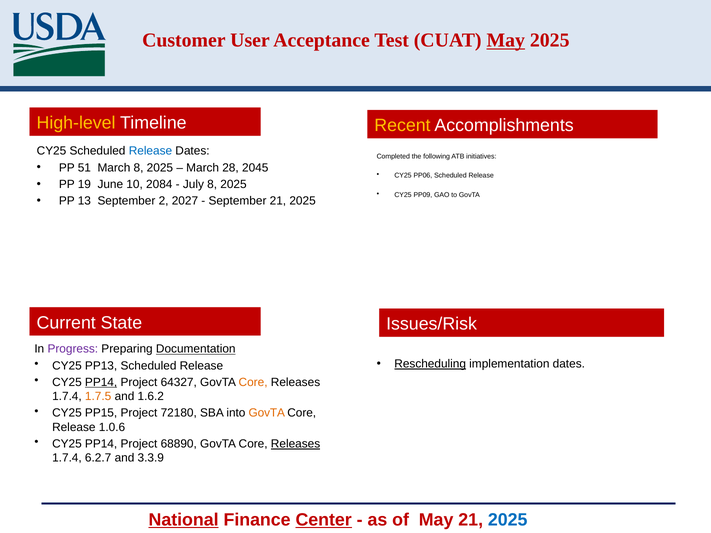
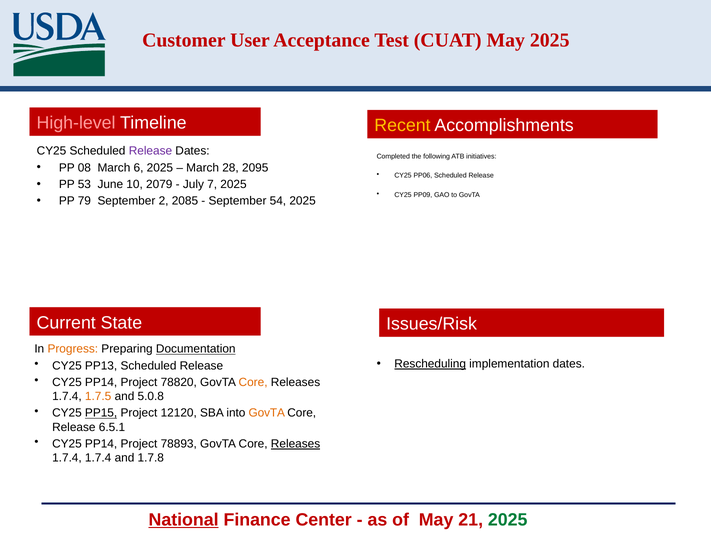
May at (506, 40) underline: present -> none
High-level colour: yellow -> pink
Release at (150, 151) colour: blue -> purple
51: 51 -> 08
March 8: 8 -> 6
2045: 2045 -> 2095
19: 19 -> 53
2084: 2084 -> 2079
July 8: 8 -> 7
13: 13 -> 79
2027: 2027 -> 2085
September 21: 21 -> 54
Progress colour: purple -> orange
PP14 at (101, 382) underline: present -> none
64327: 64327 -> 78820
1.6.2: 1.6.2 -> 5.0.8
PP15 underline: none -> present
72180: 72180 -> 12120
1.0.6: 1.0.6 -> 6.5.1
68890: 68890 -> 78893
1.7.4 6.2.7: 6.2.7 -> 1.7.4
3.3.9: 3.3.9 -> 1.7.8
Center underline: present -> none
2025 at (508, 520) colour: blue -> green
